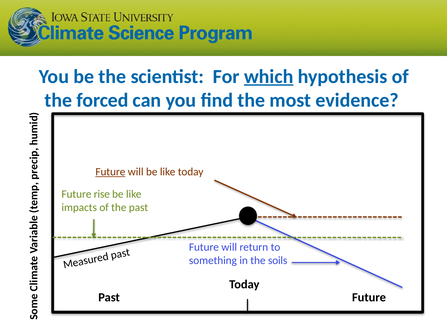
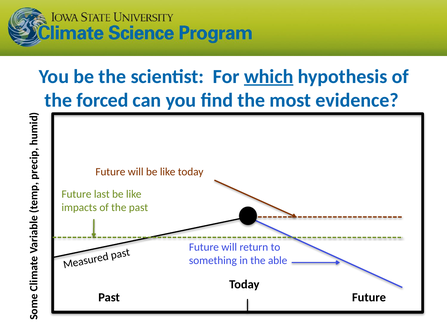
Future at (110, 172) underline: present -> none
rise: rise -> last
soils: soils -> able
